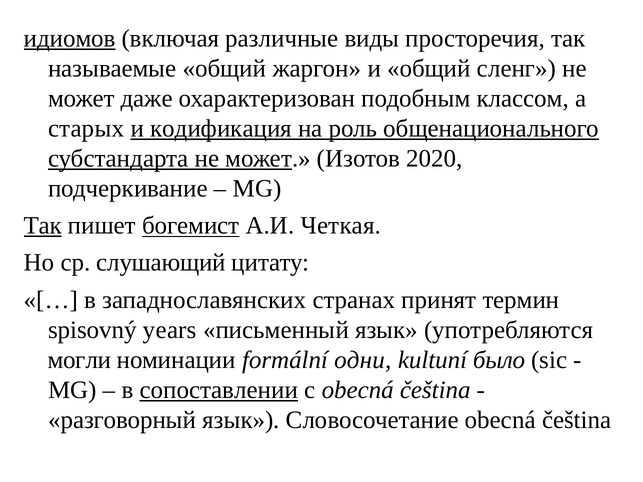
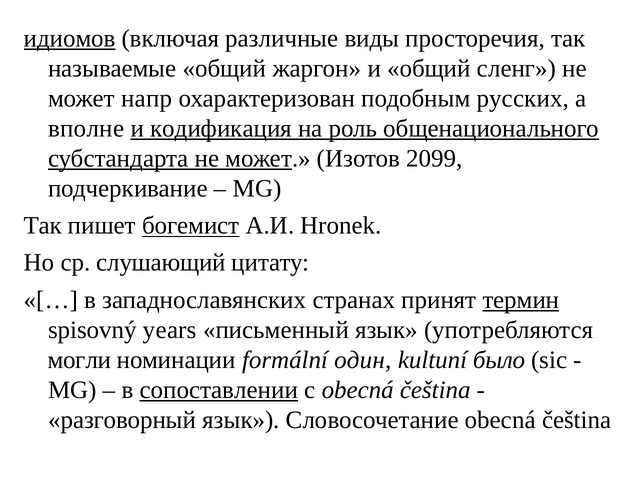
даже: даже -> напр
классом: классом -> русских
старых: старых -> вполне
2020: 2020 -> 2099
Так at (43, 226) underline: present -> none
Четкая: Четкая -> Hronek
термин underline: none -> present
одни: одни -> один
